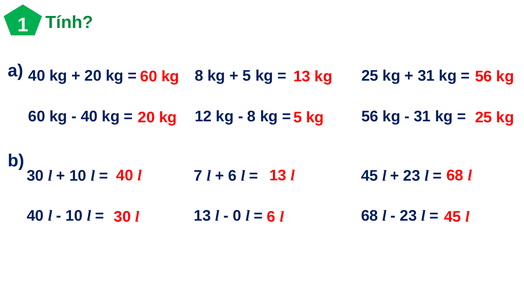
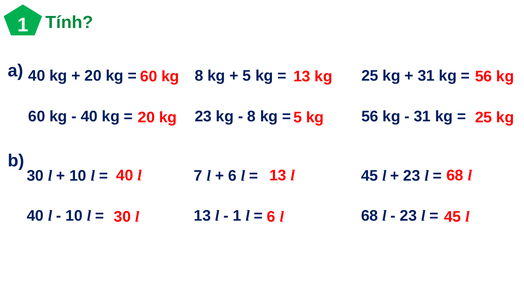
12 at (203, 116): 12 -> 23
0 at (237, 215): 0 -> 1
